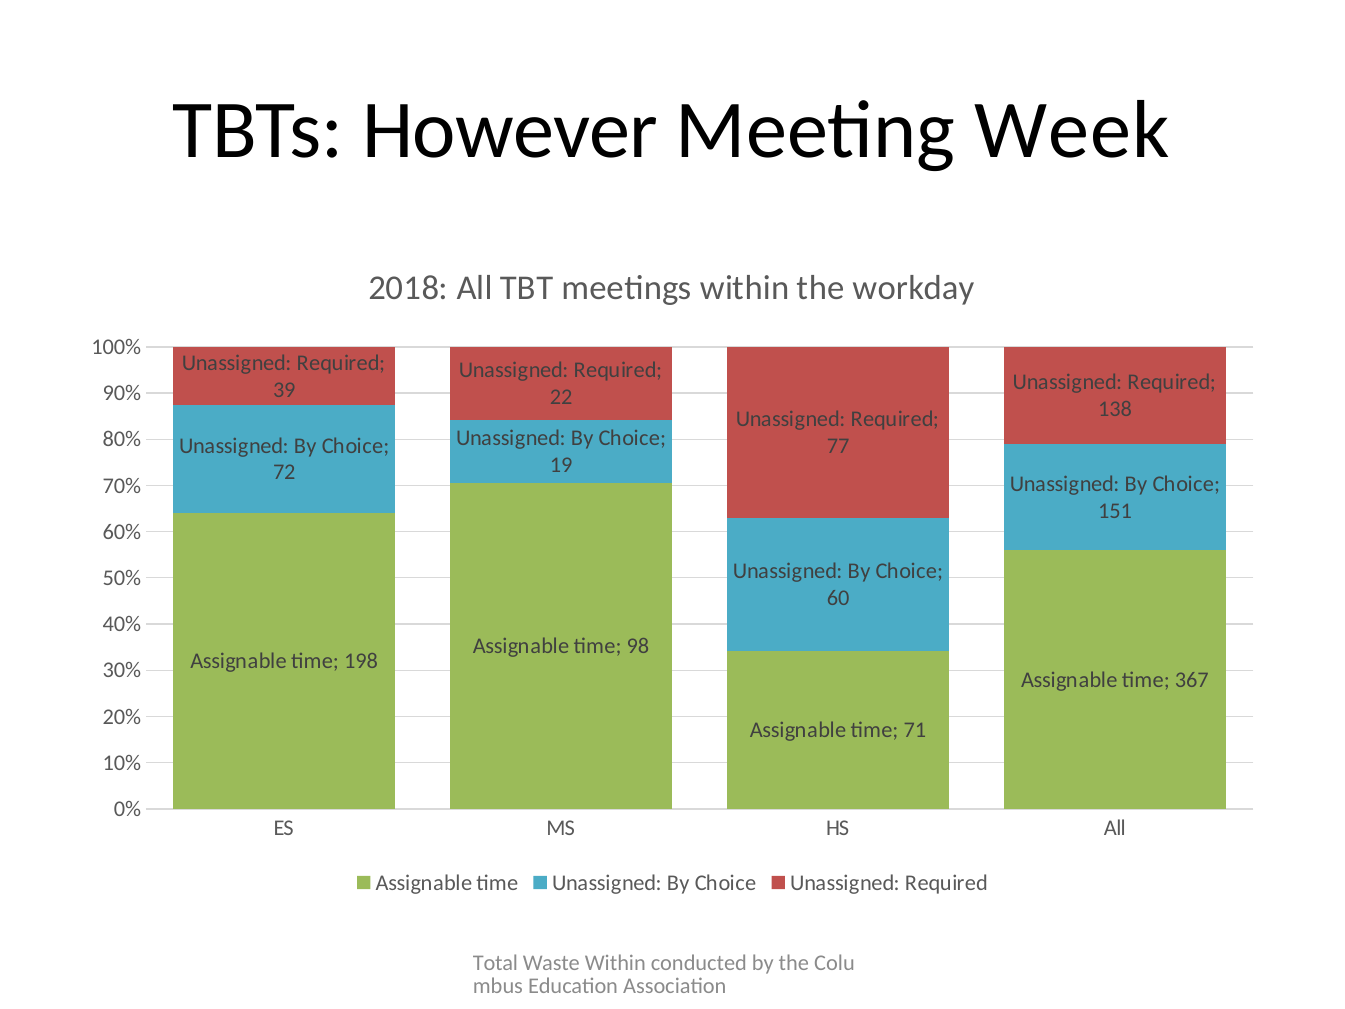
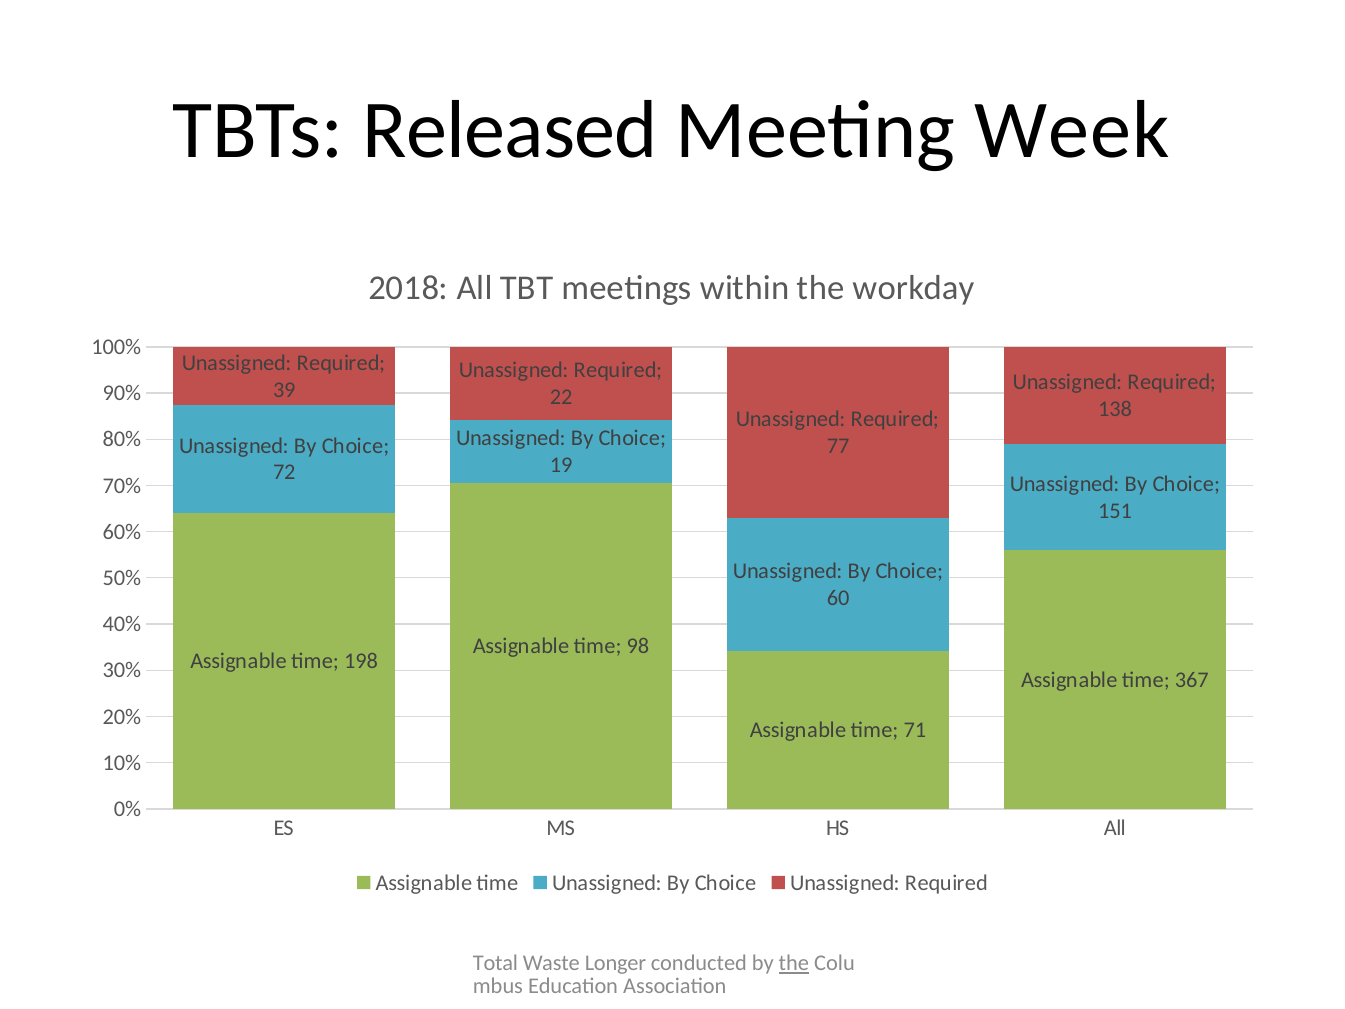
However: However -> Released
Waste Within: Within -> Longer
the at (794, 963) underline: none -> present
